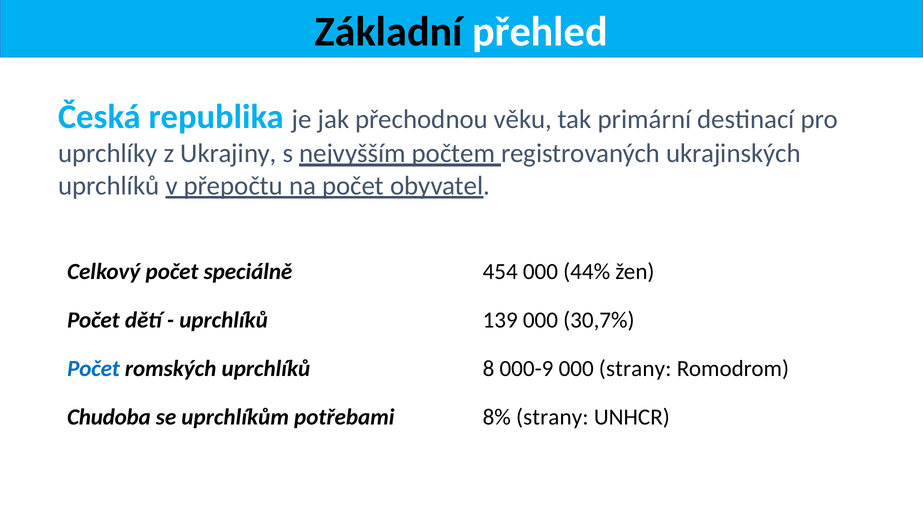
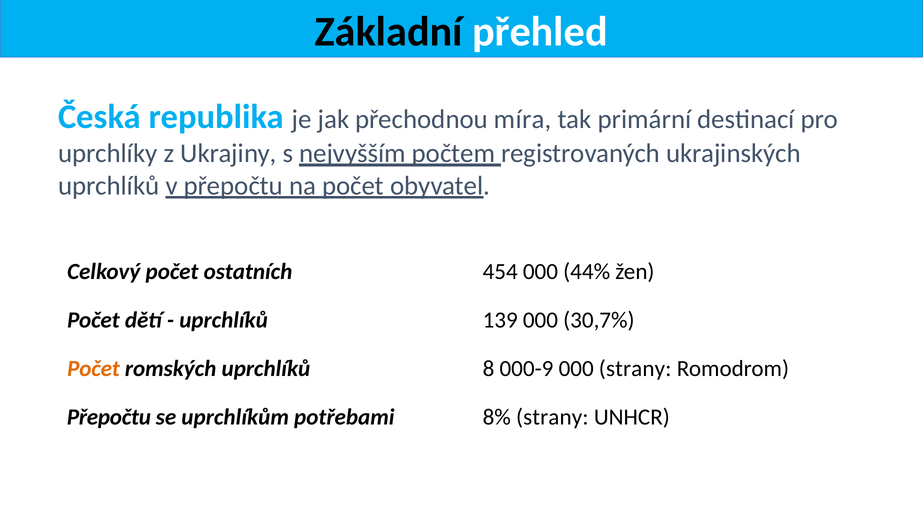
věku: věku -> míra
speciálně: speciálně -> ostatních
Počet at (93, 369) colour: blue -> orange
Chudoba at (109, 417): Chudoba -> Přepočtu
